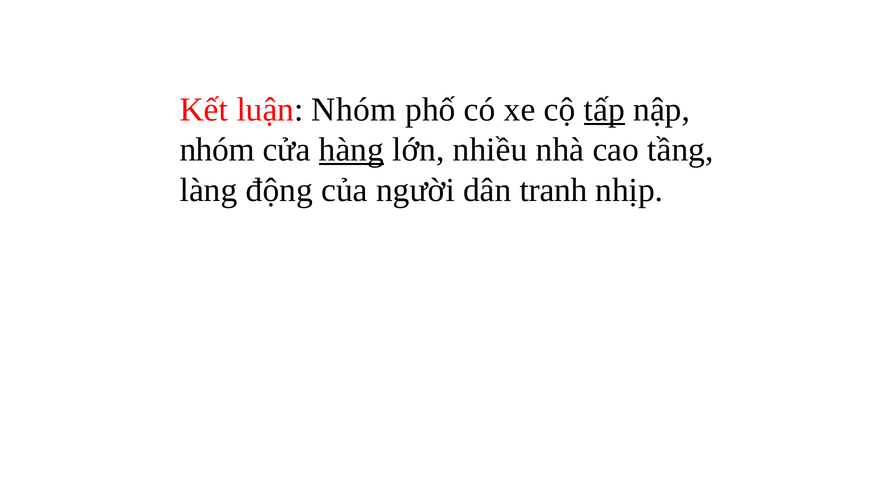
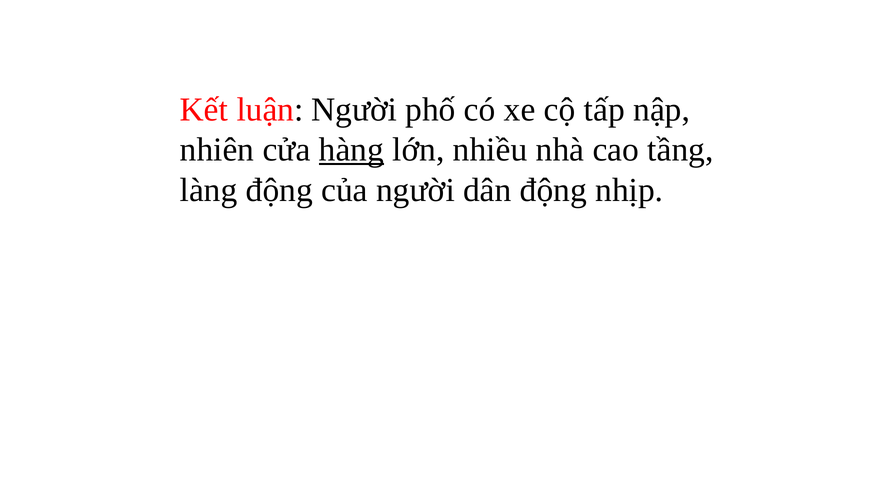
luận Nhóm: Nhóm -> Người
tấp underline: present -> none
nhóm at (217, 150): nhóm -> nhiên
dân tranh: tranh -> động
